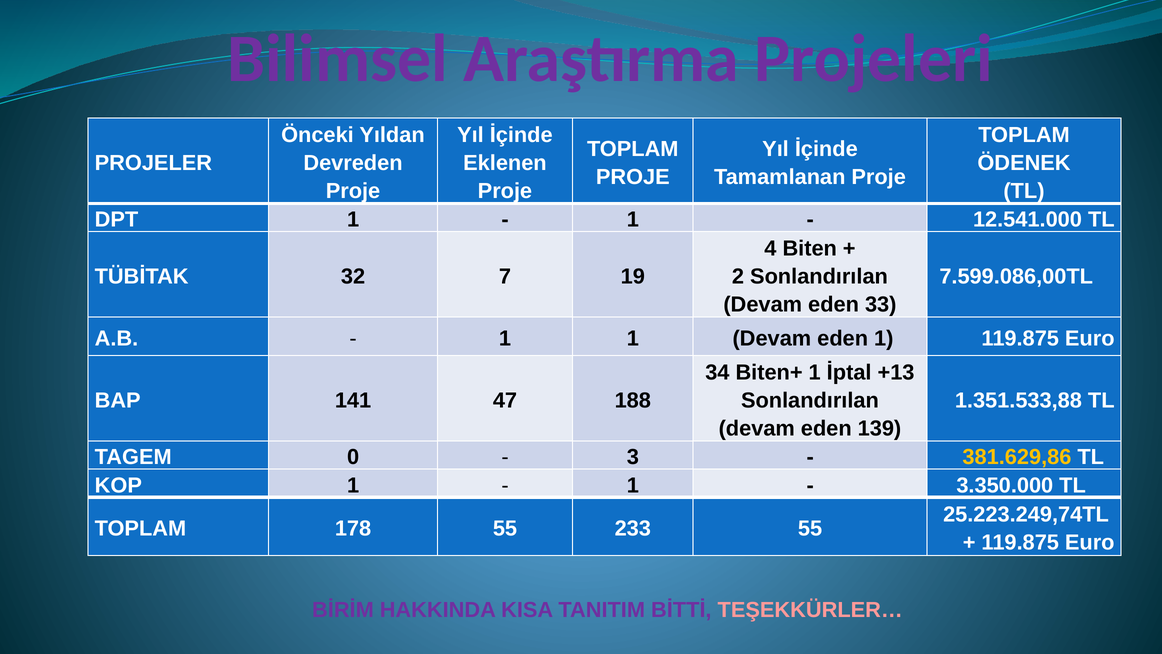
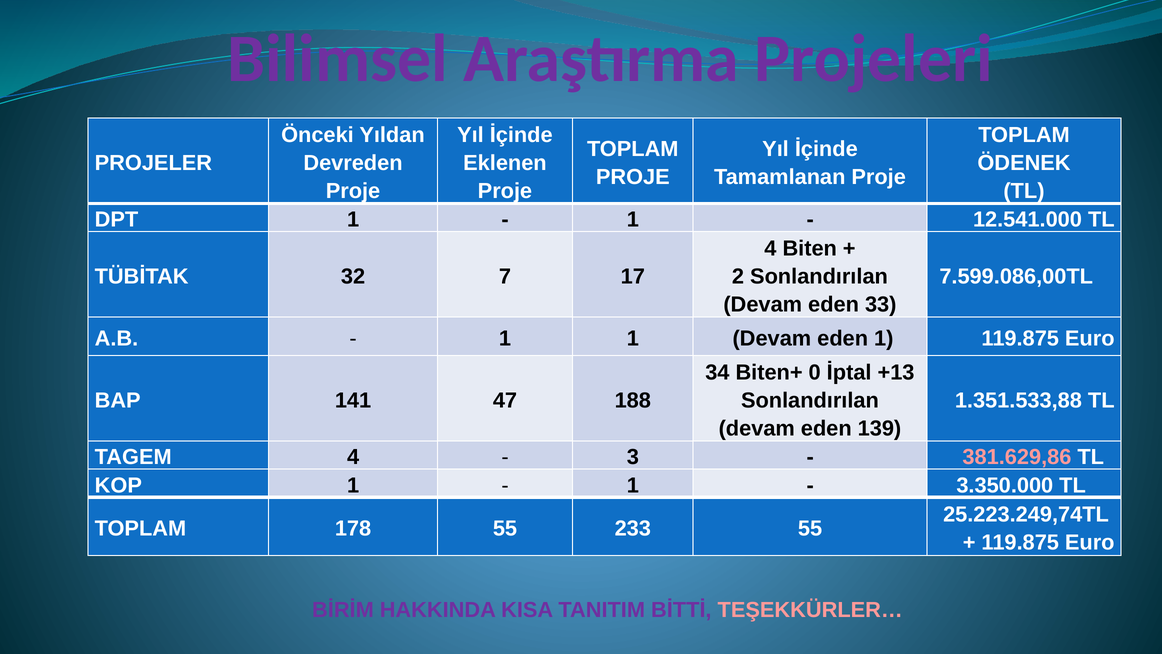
19: 19 -> 17
Biten+ 1: 1 -> 0
TAGEM 0: 0 -> 4
381.629,86 colour: yellow -> pink
